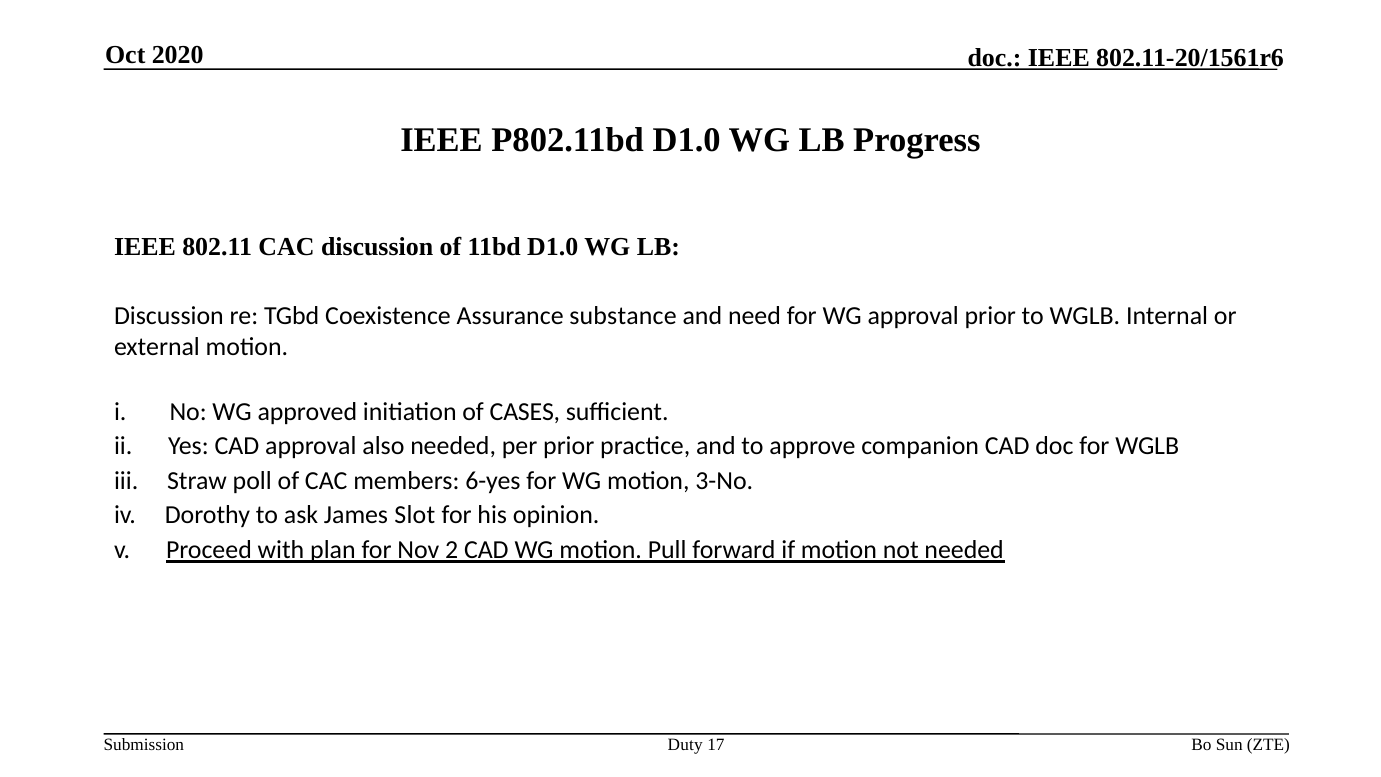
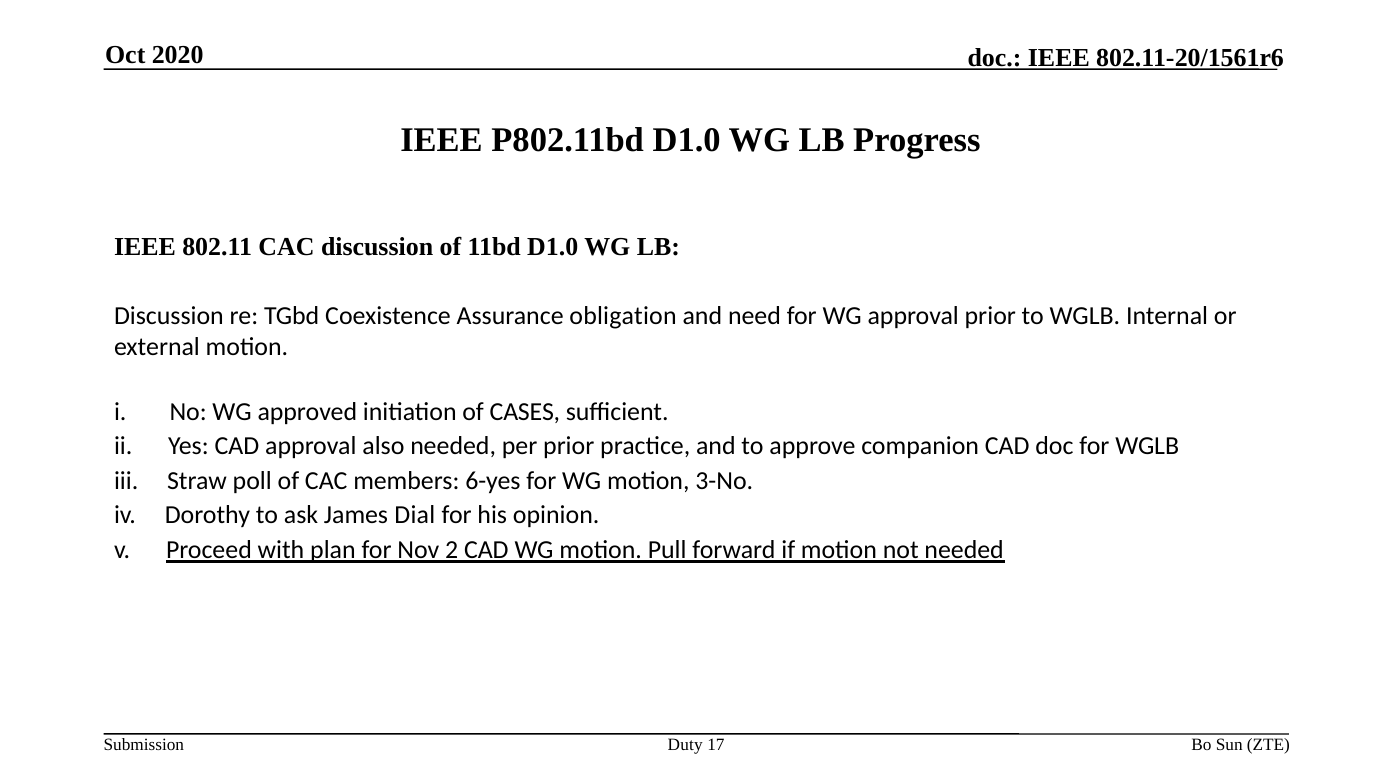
substance: substance -> obligation
Slot: Slot -> Dial
